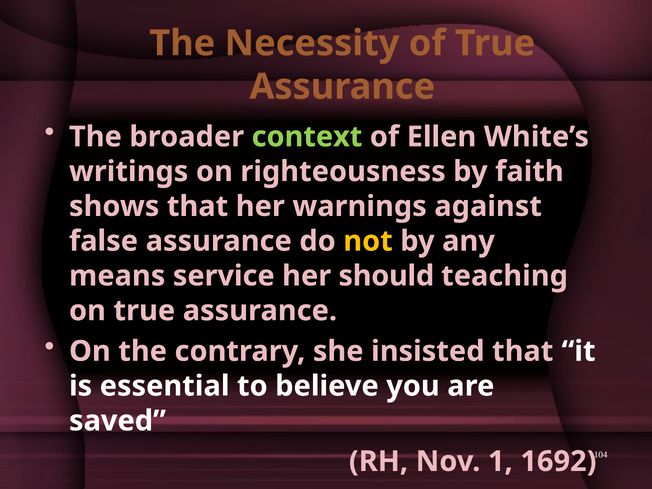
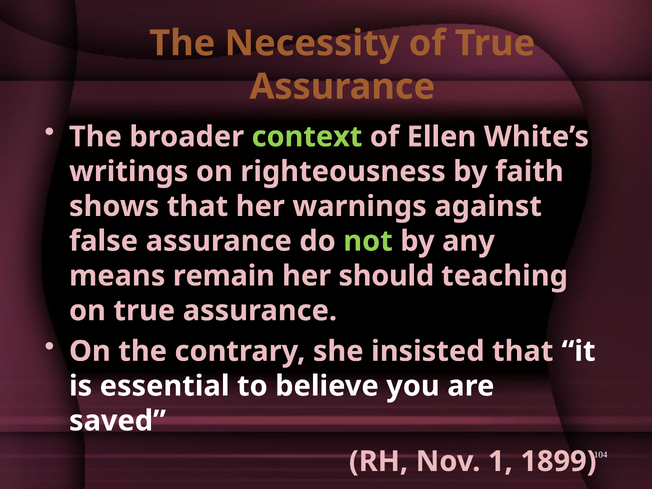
not colour: yellow -> light green
service: service -> remain
1692: 1692 -> 1899
